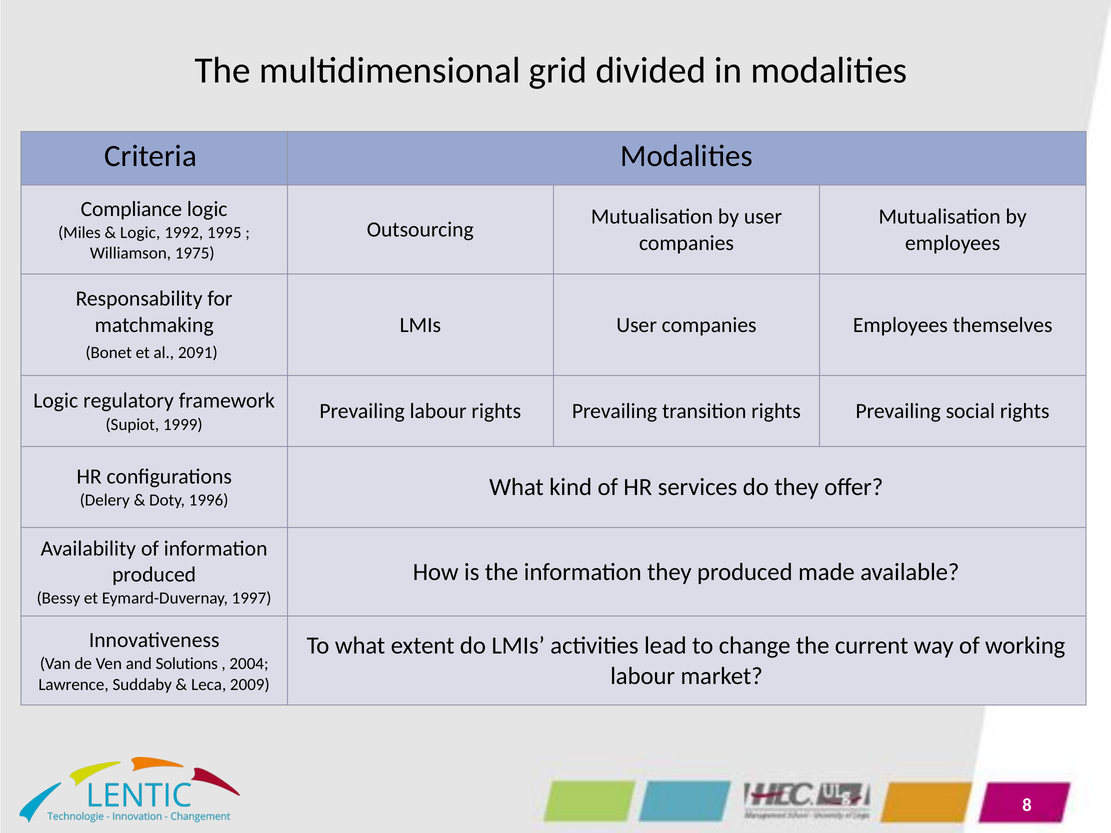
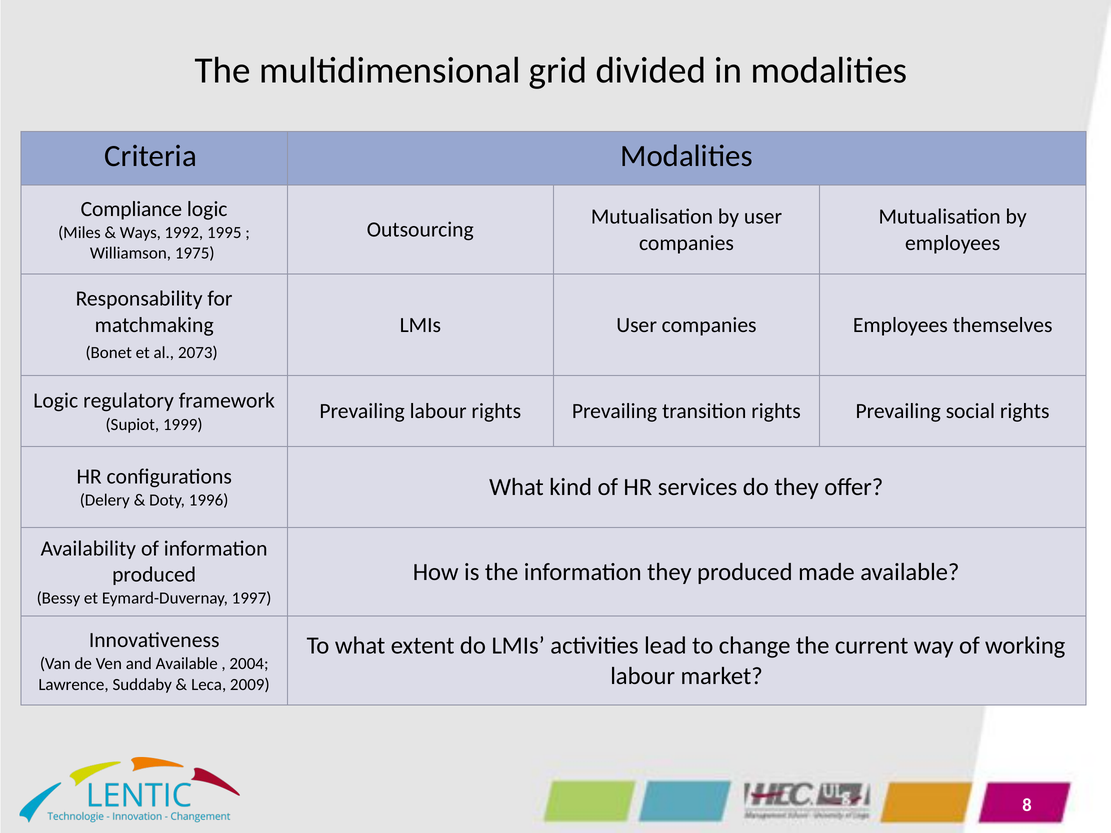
Logic at (140, 233): Logic -> Ways
2091: 2091 -> 2073
and Solutions: Solutions -> Available
